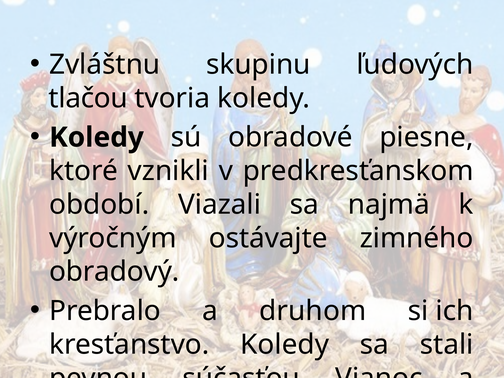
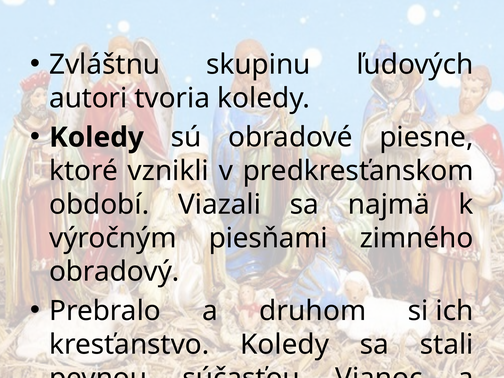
tlačou: tlačou -> autori
ostávajte: ostávajte -> piesňami
